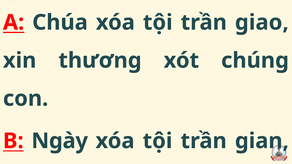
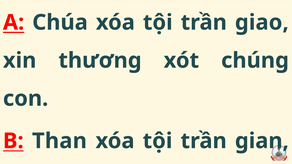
Ngày: Ngày -> Than
